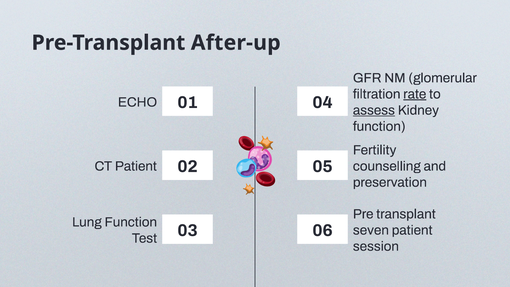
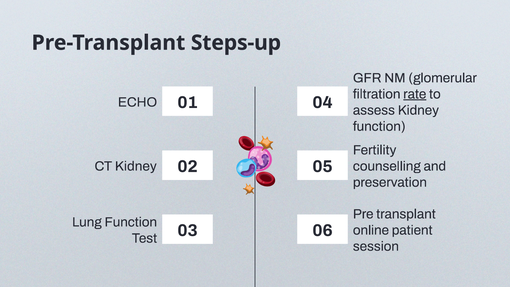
After-up: After-up -> Steps-up
assess underline: present -> none
CT Patient: Patient -> Kidney
seven: seven -> online
